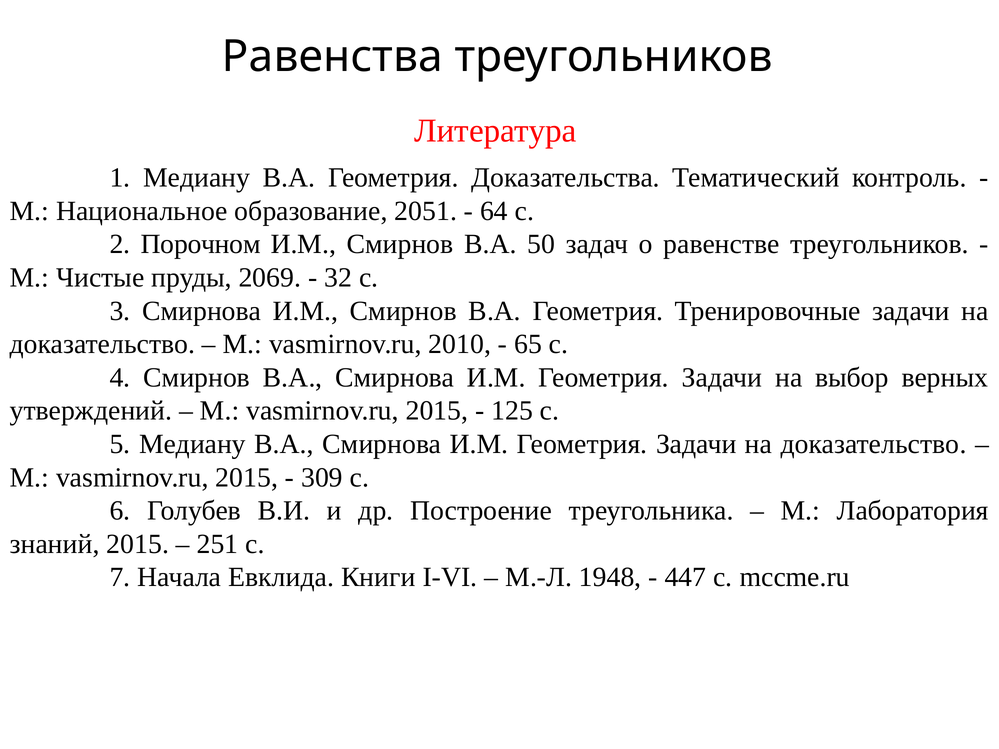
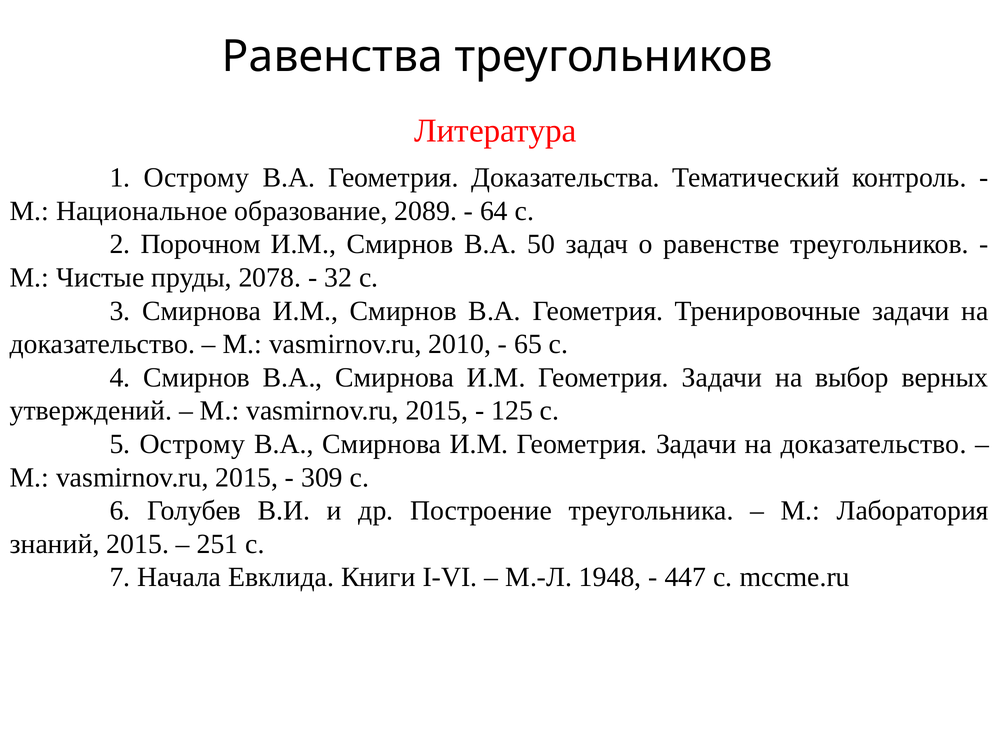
1 Медиану: Медиану -> Острому
2051: 2051 -> 2089
2069: 2069 -> 2078
5 Медиану: Медиану -> Острому
